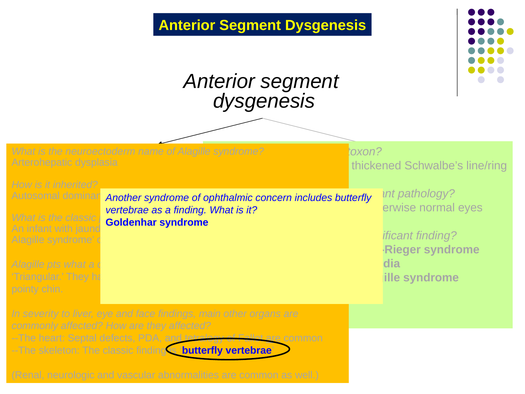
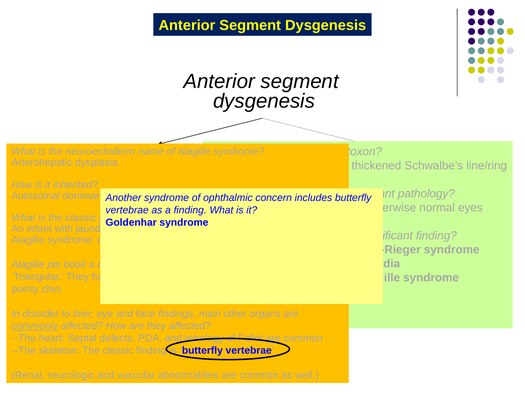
pts what: what -> book
severity: severity -> disorder
commonly underline: none -> present
